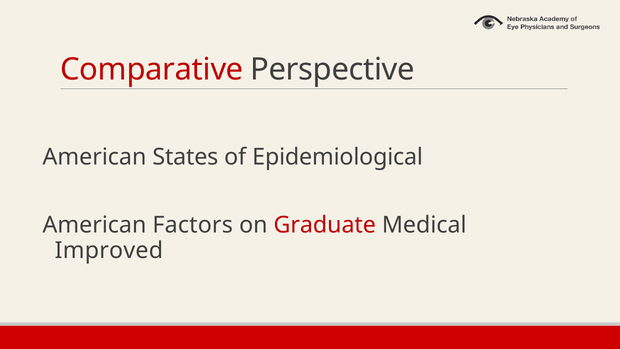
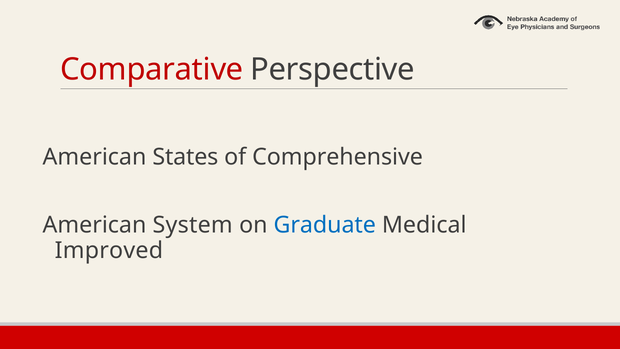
Epidemiological: Epidemiological -> Comprehensive
Factors: Factors -> System
Graduate colour: red -> blue
